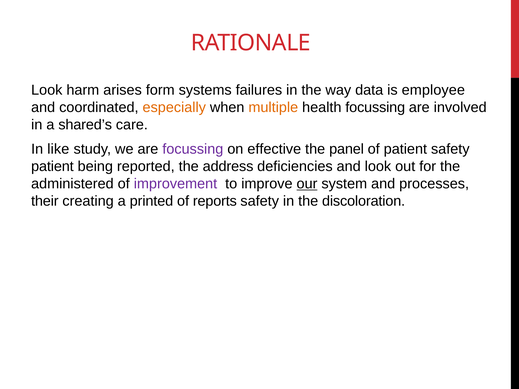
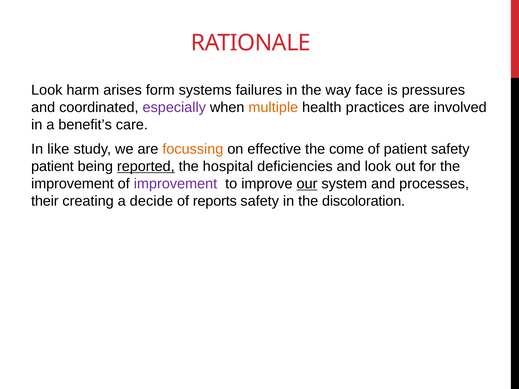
data: data -> face
employee: employee -> pressures
especially colour: orange -> purple
health focussing: focussing -> practices
shared’s: shared’s -> benefit’s
focussing at (193, 149) colour: purple -> orange
panel: panel -> come
reported underline: none -> present
address: address -> hospital
administered at (72, 184): administered -> improvement
printed: printed -> decide
